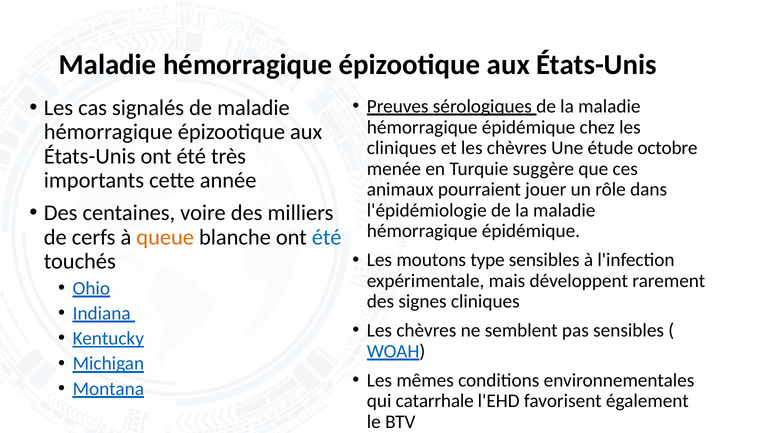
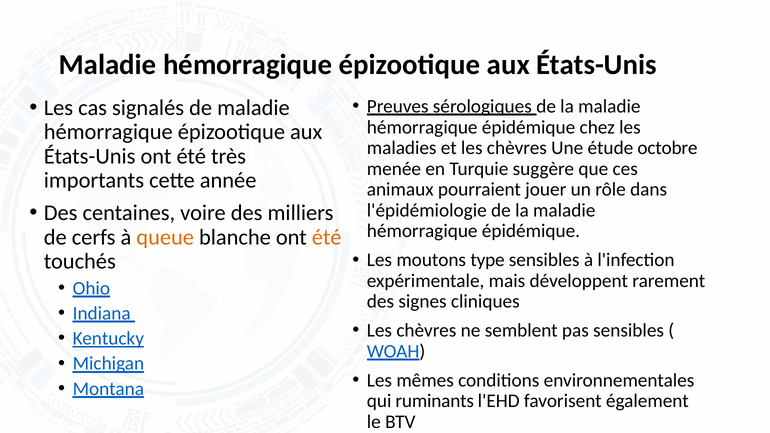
cliniques at (402, 148): cliniques -> maladies
été at (327, 237) colour: blue -> orange
catarrhale: catarrhale -> ruminants
